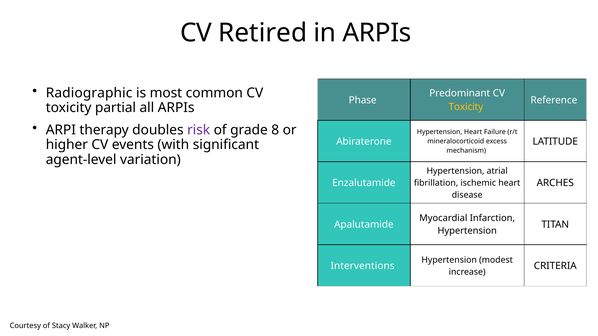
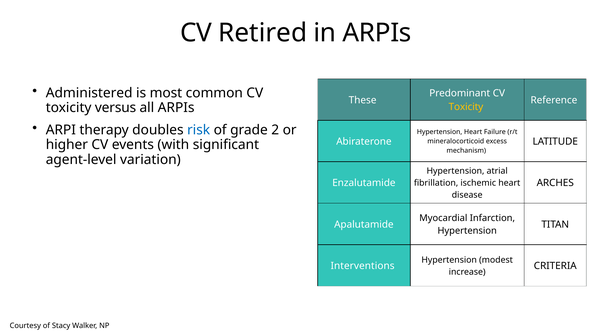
Radiographic: Radiographic -> Administered
Phase: Phase -> These
partial: partial -> versus
risk colour: purple -> blue
8: 8 -> 2
